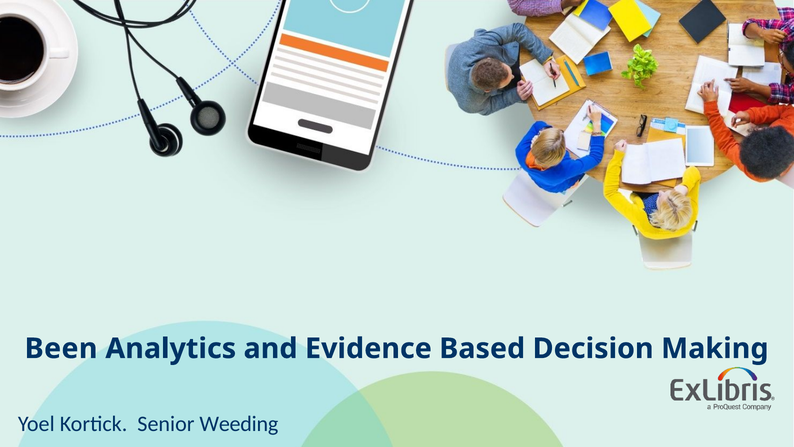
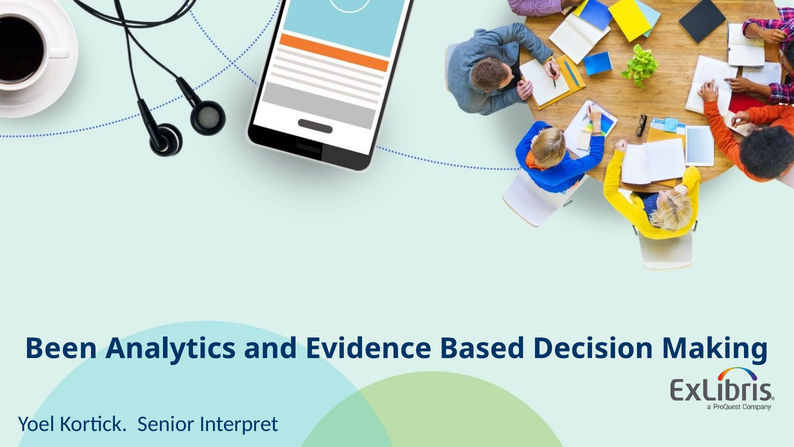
Weeding: Weeding -> Interpret
